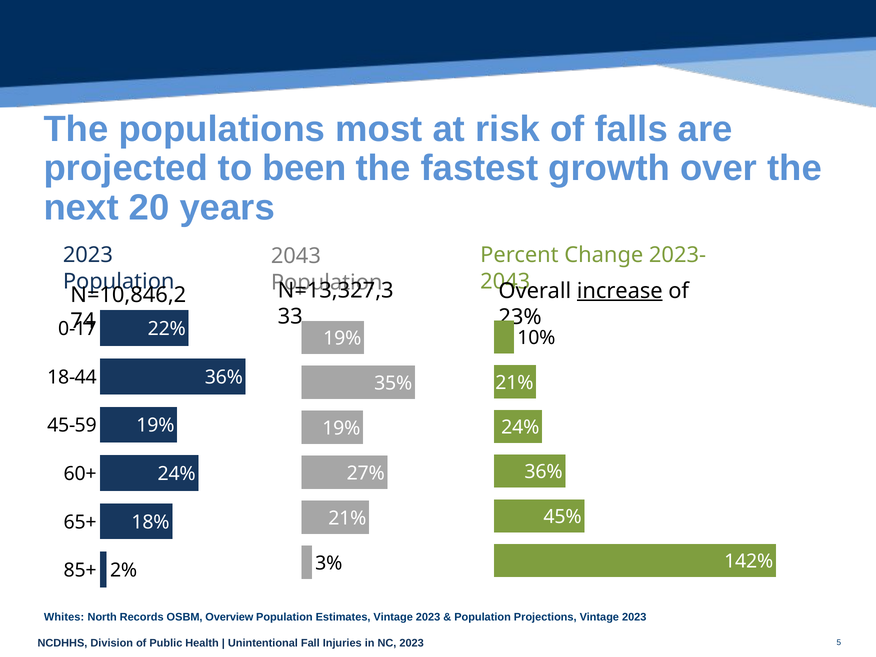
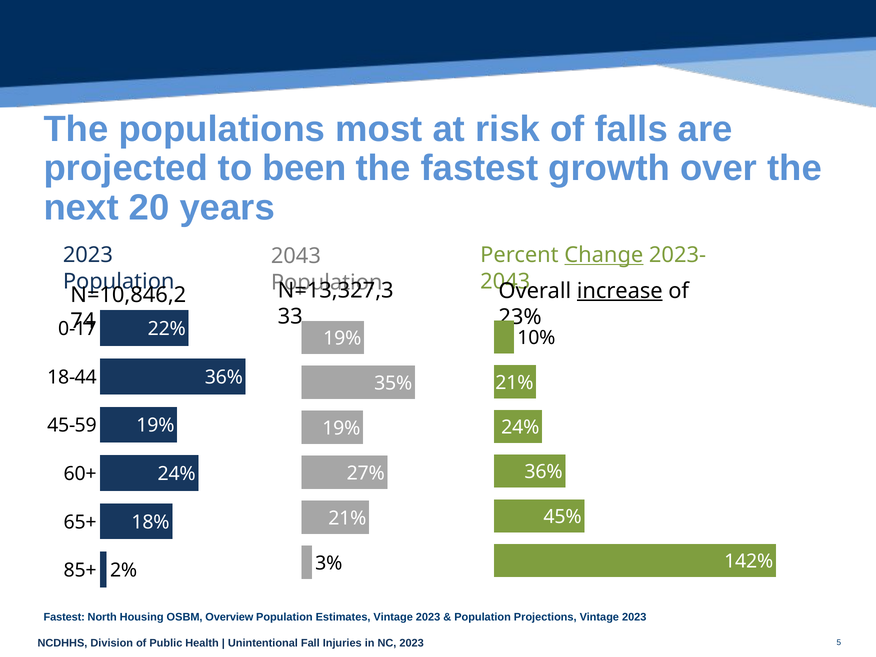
Change underline: none -> present
Whites at (64, 617): Whites -> Fastest
Records: Records -> Housing
